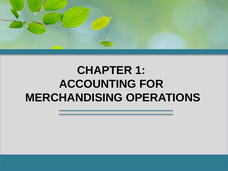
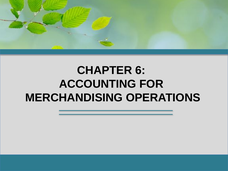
1: 1 -> 6
